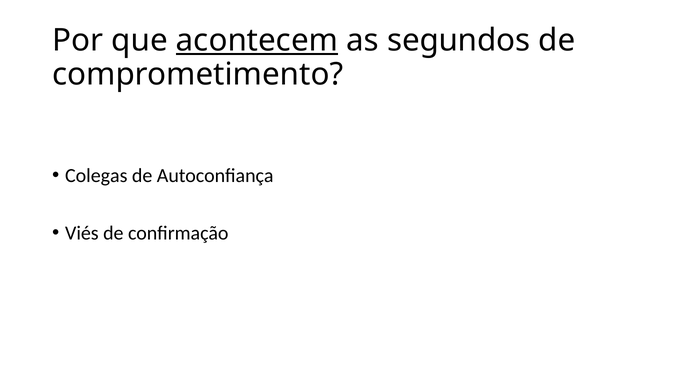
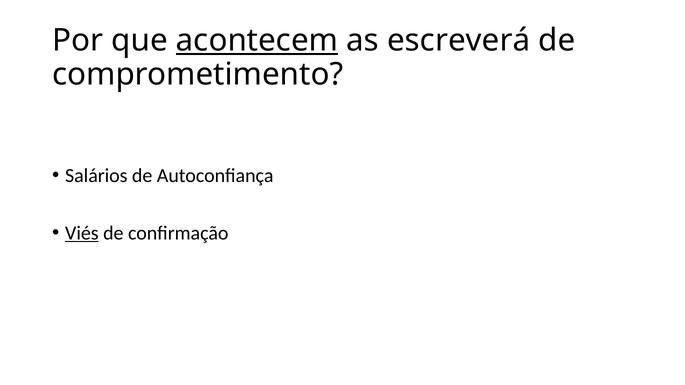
segundos: segundos -> escreverá
Colegas: Colegas -> Salários
Viés underline: none -> present
